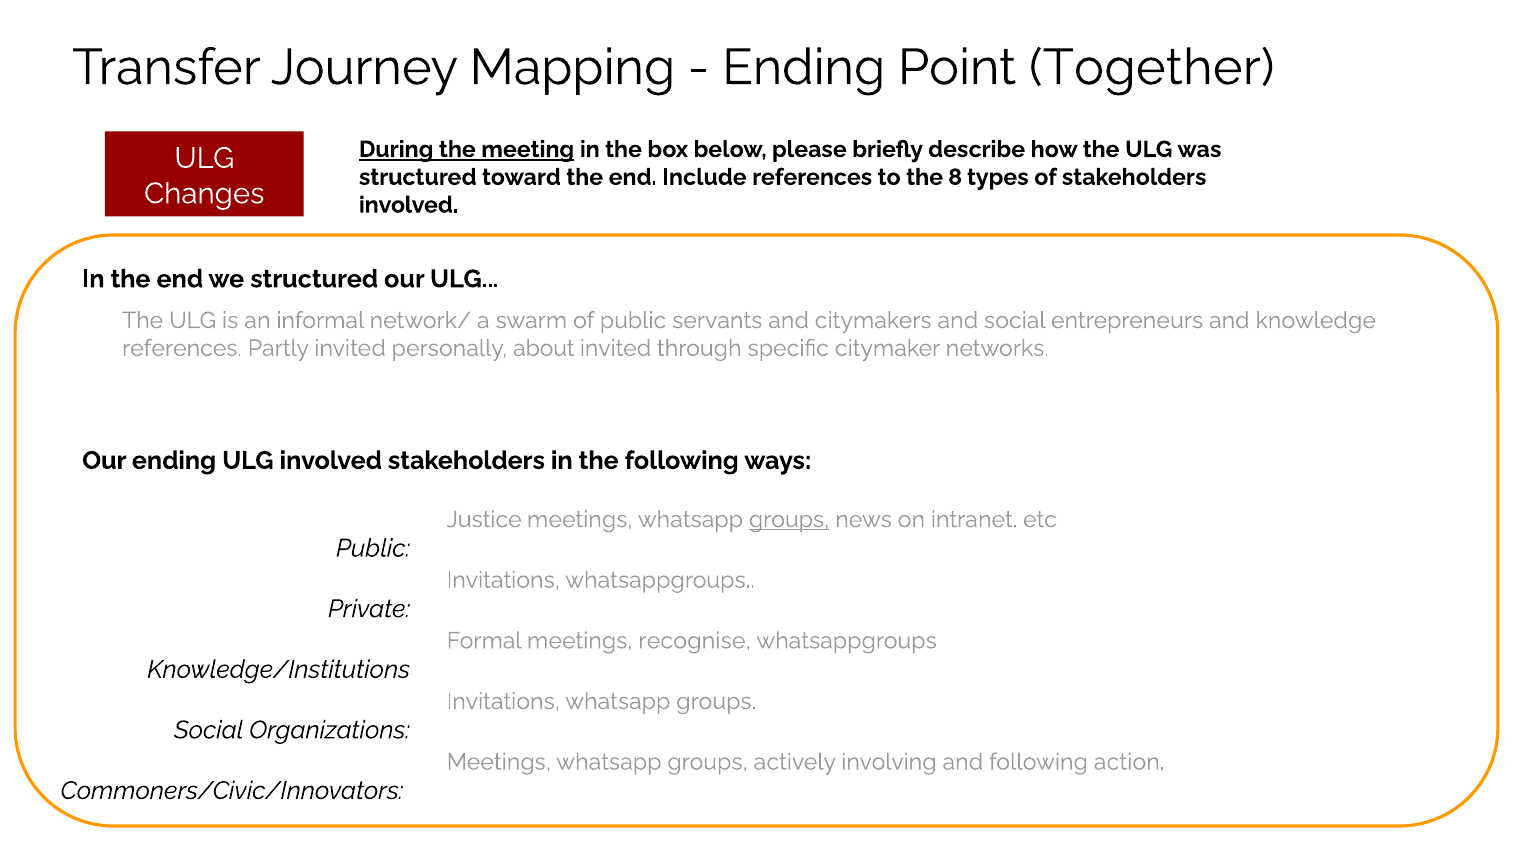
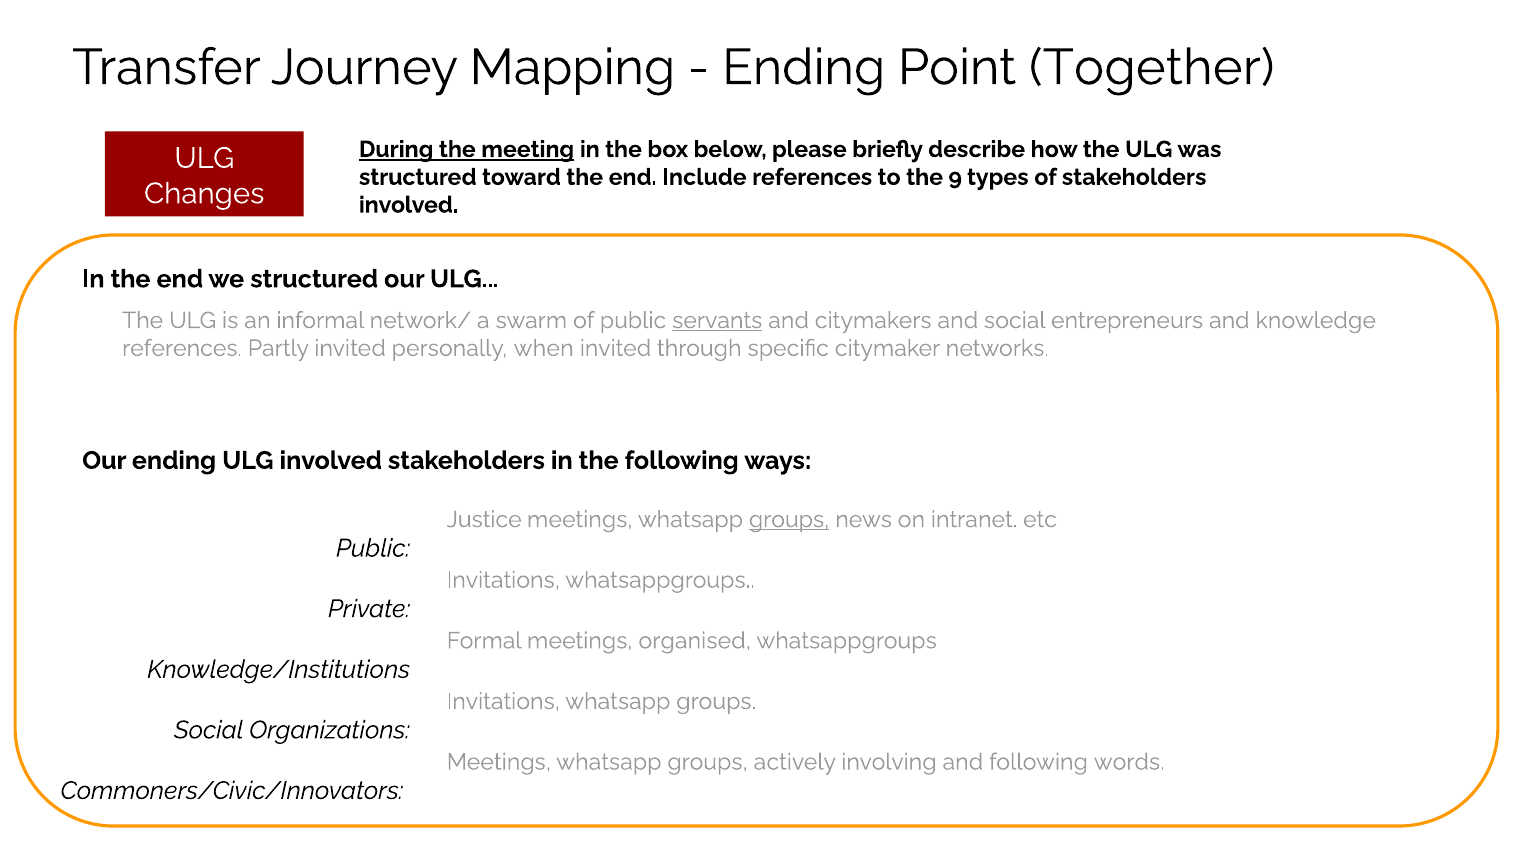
8: 8 -> 9
servants underline: none -> present
about: about -> when
recognise: recognise -> organised
action: action -> words
